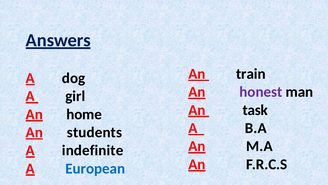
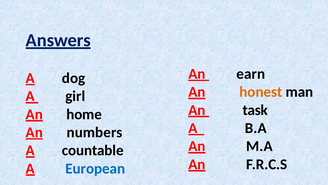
train: train -> earn
honest colour: purple -> orange
students: students -> numbers
indefinite: indefinite -> countable
